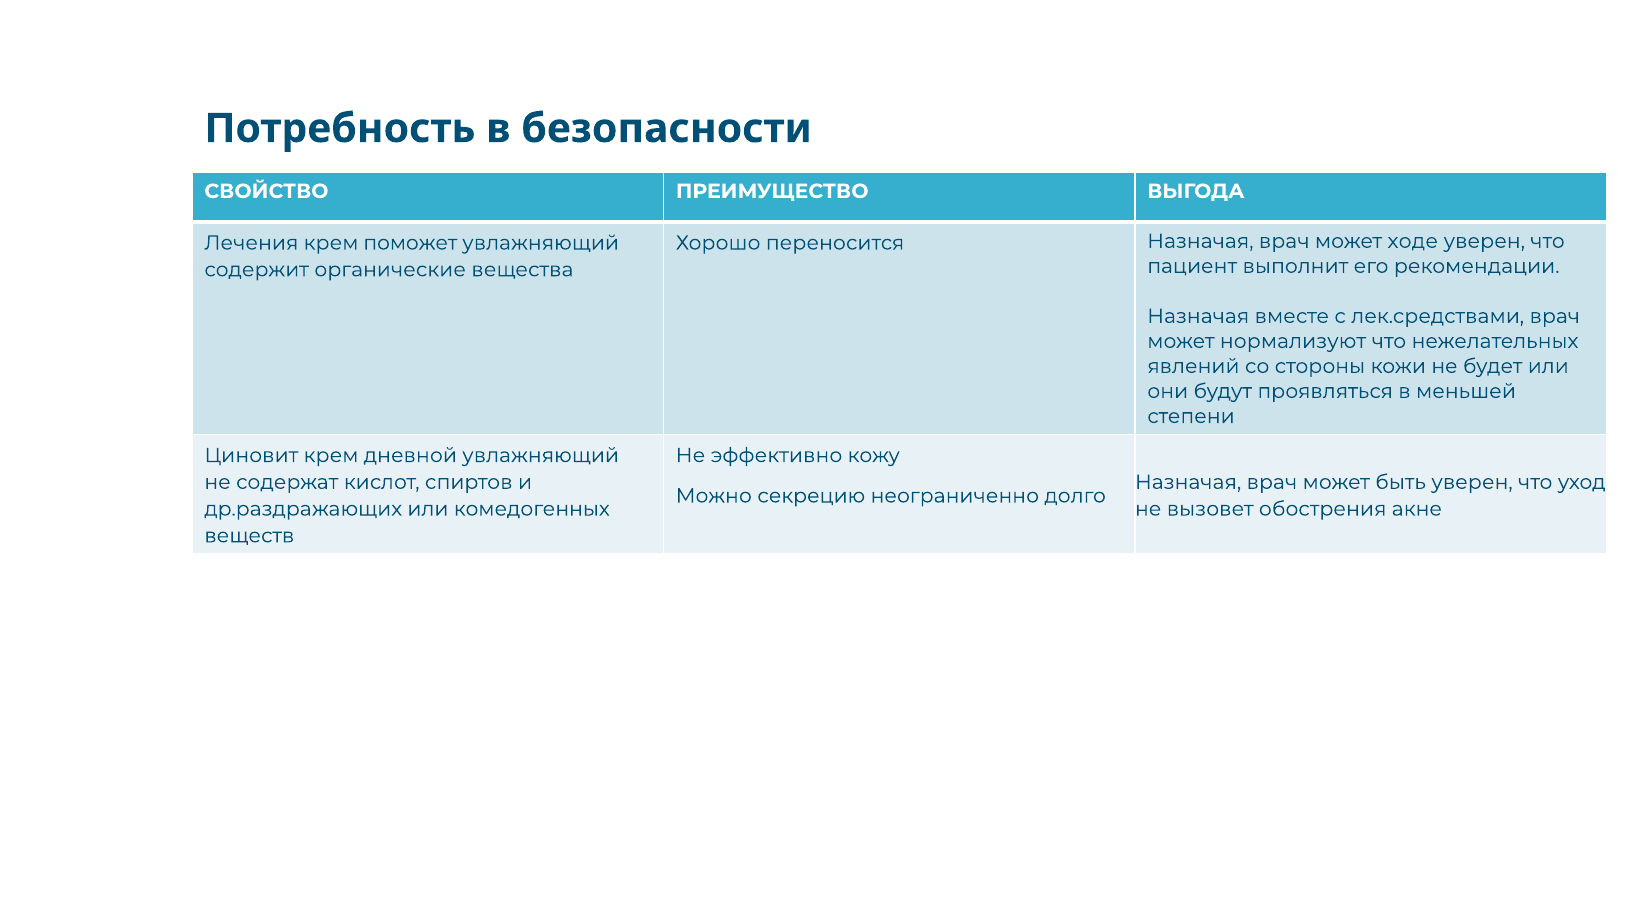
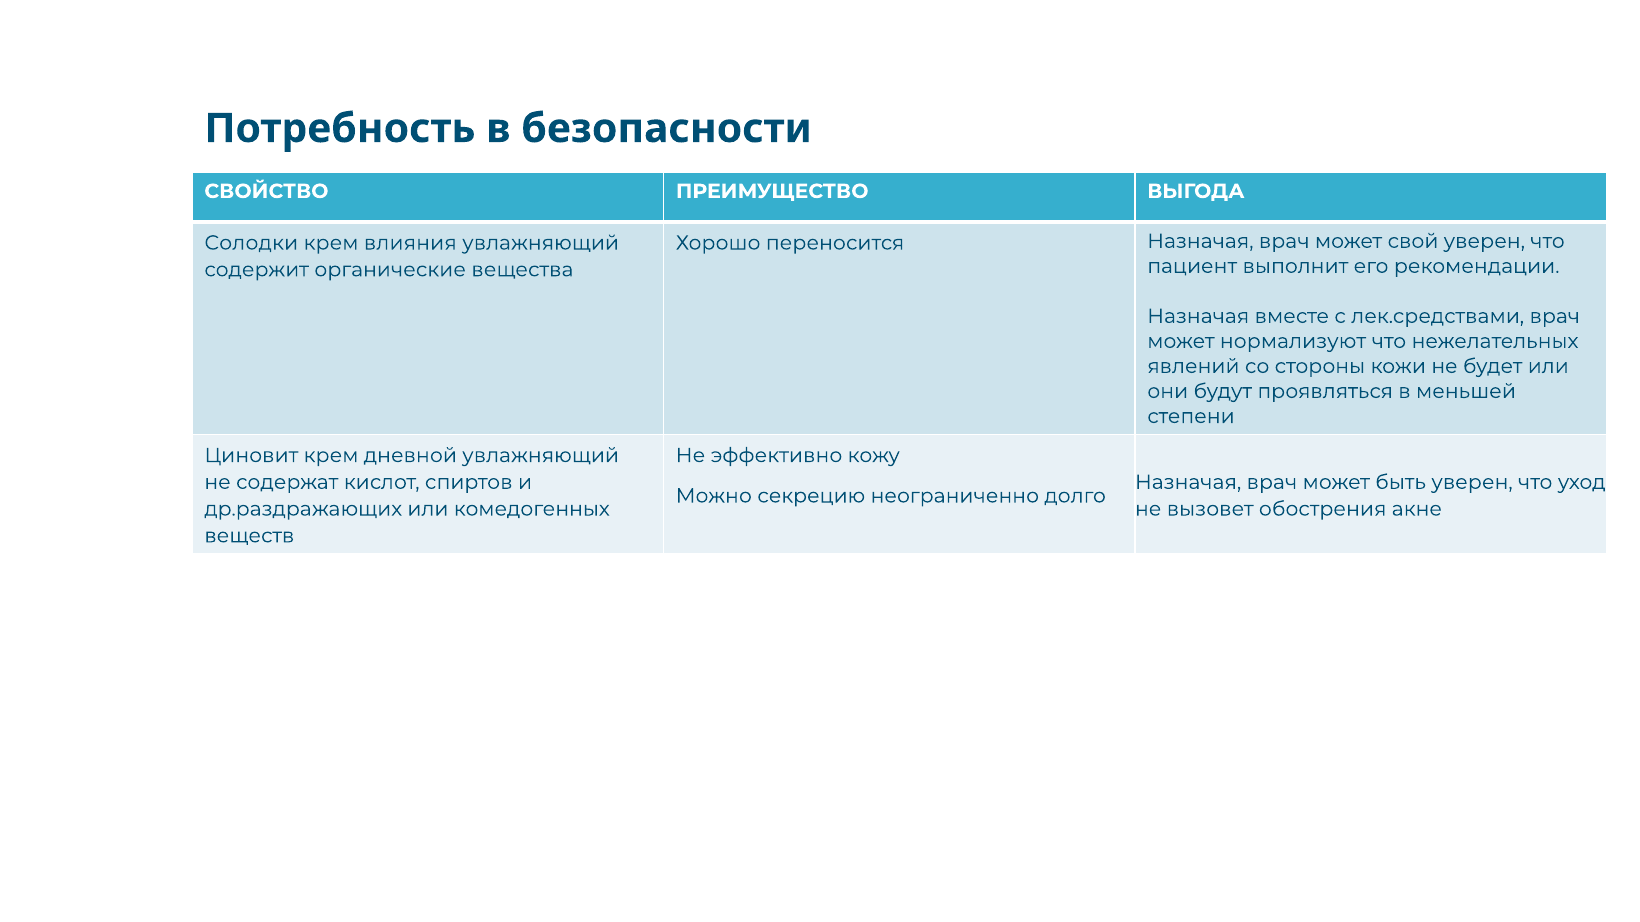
Лечения: Лечения -> Солодки
поможет: поможет -> влияния
ходе: ходе -> свой
